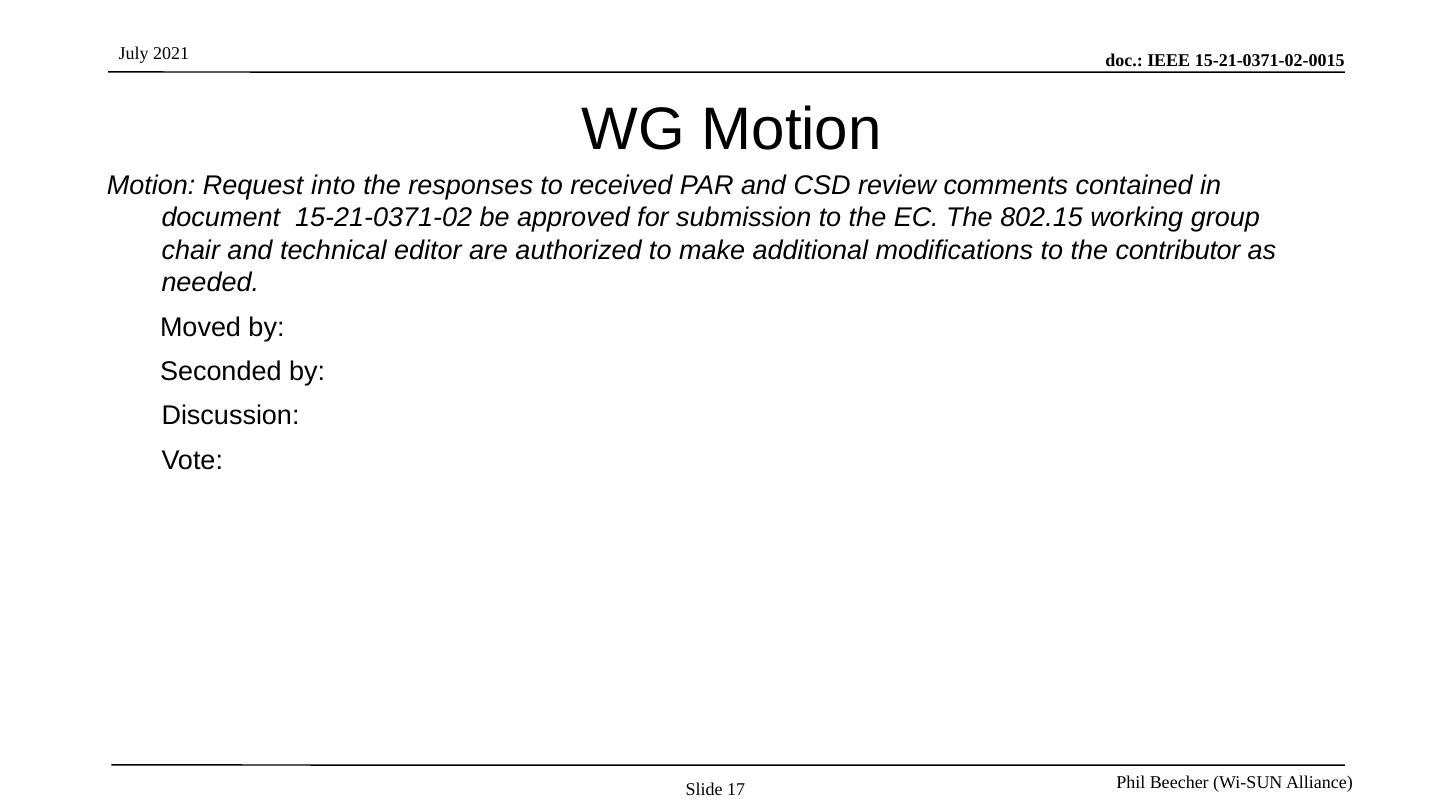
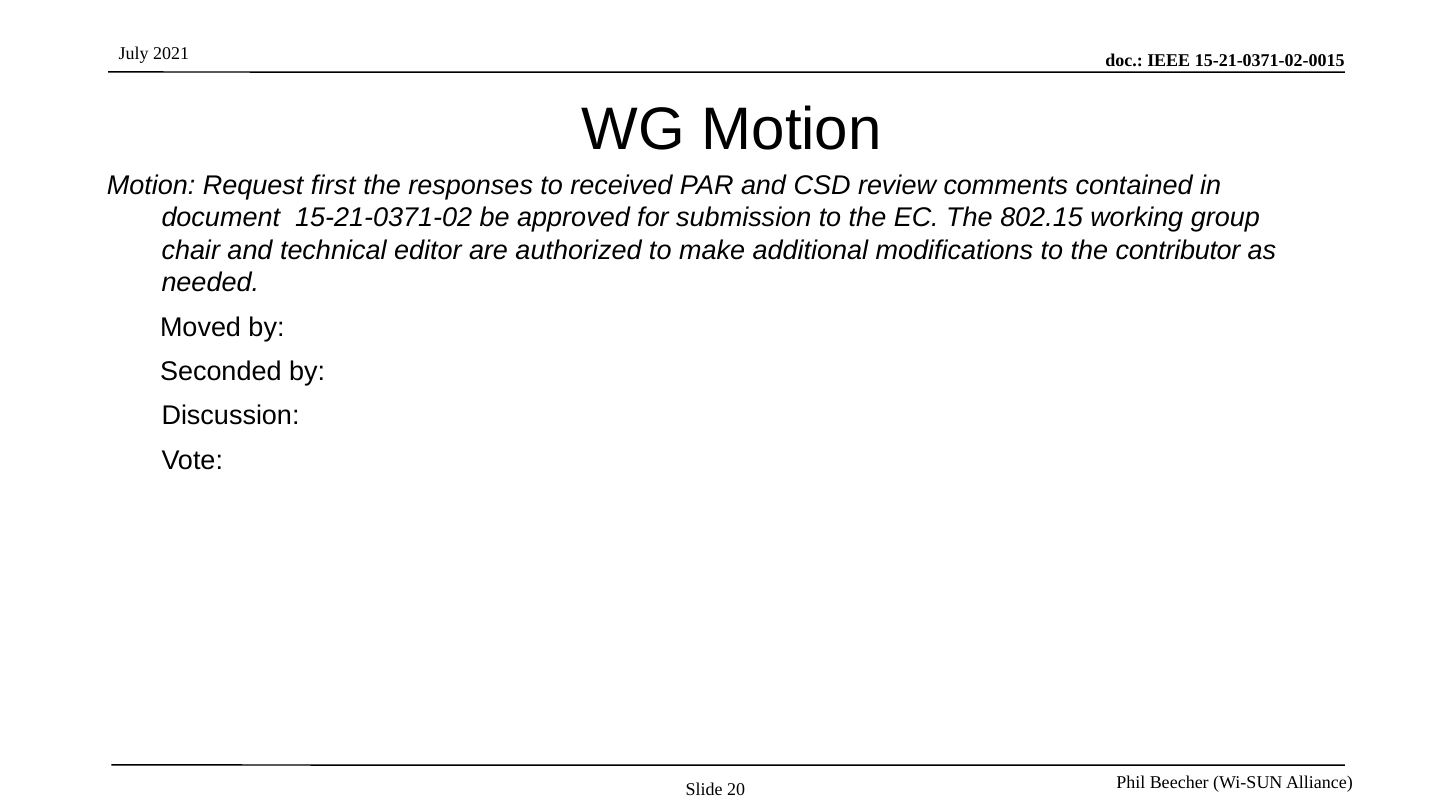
into: into -> first
17: 17 -> 20
